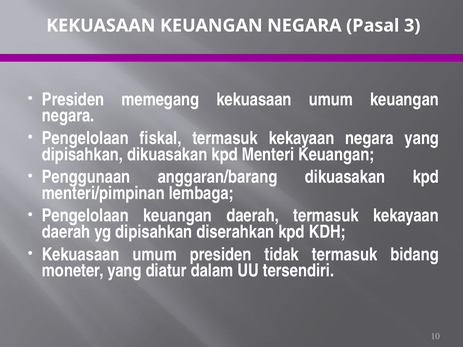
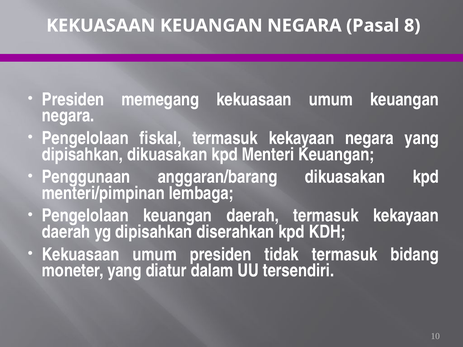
3: 3 -> 8
